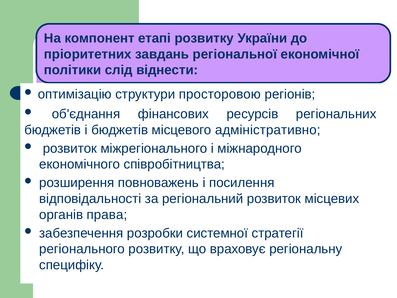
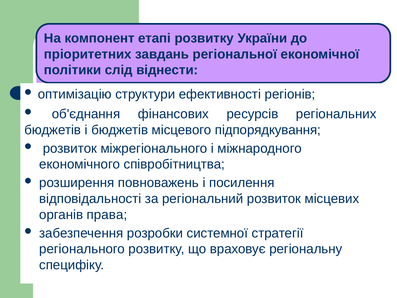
просторовою: просторовою -> ефективності
адміністративно: адміністративно -> підпорядкування
